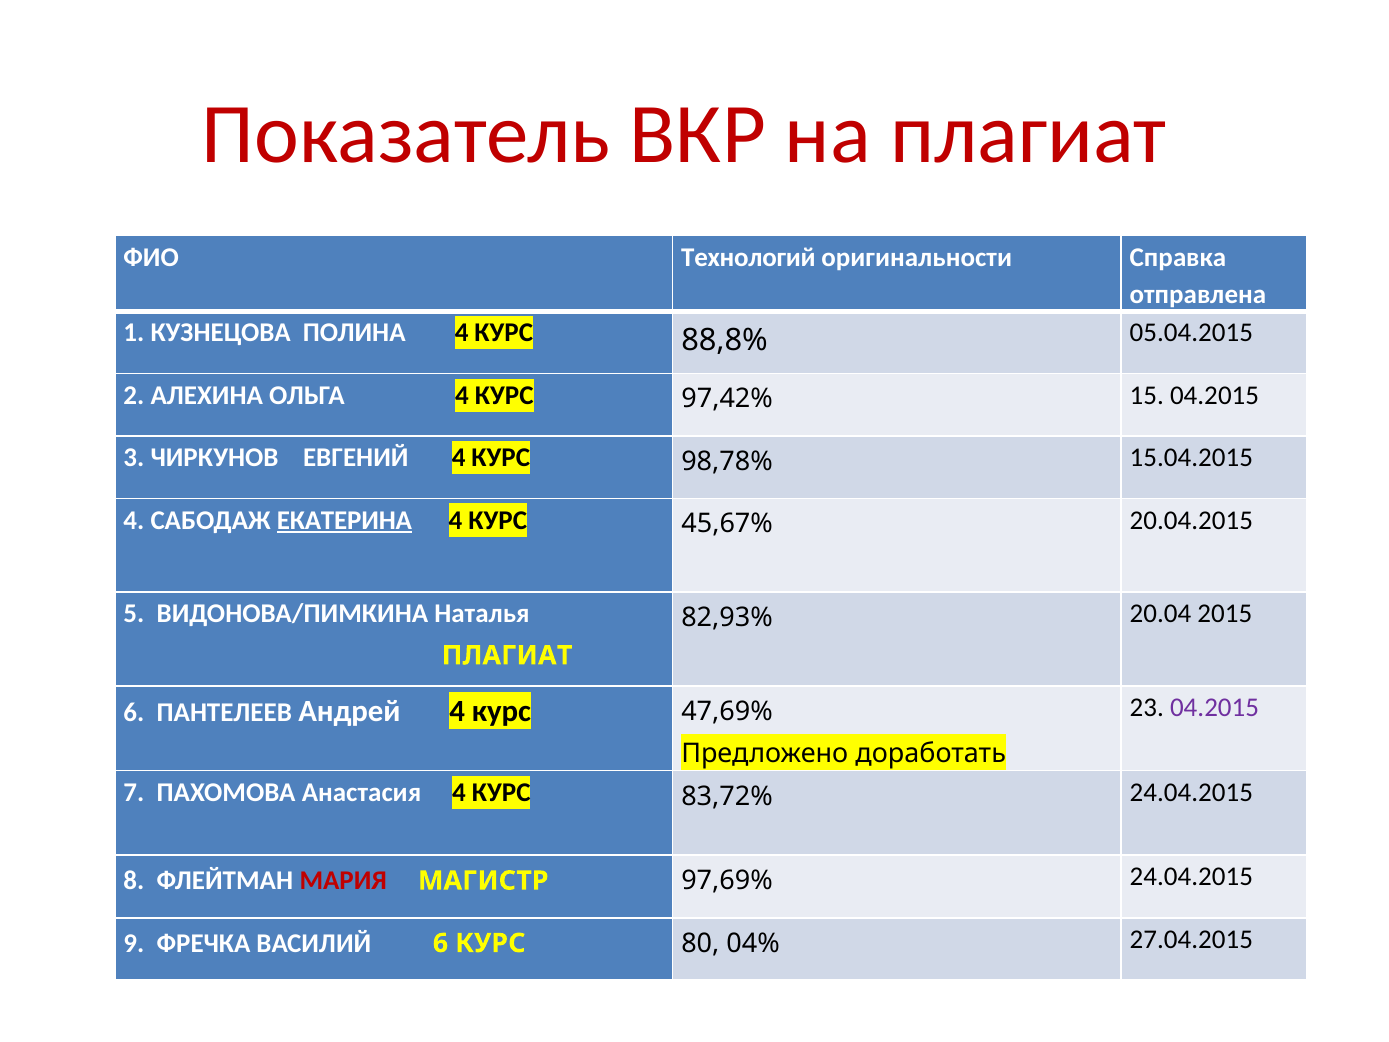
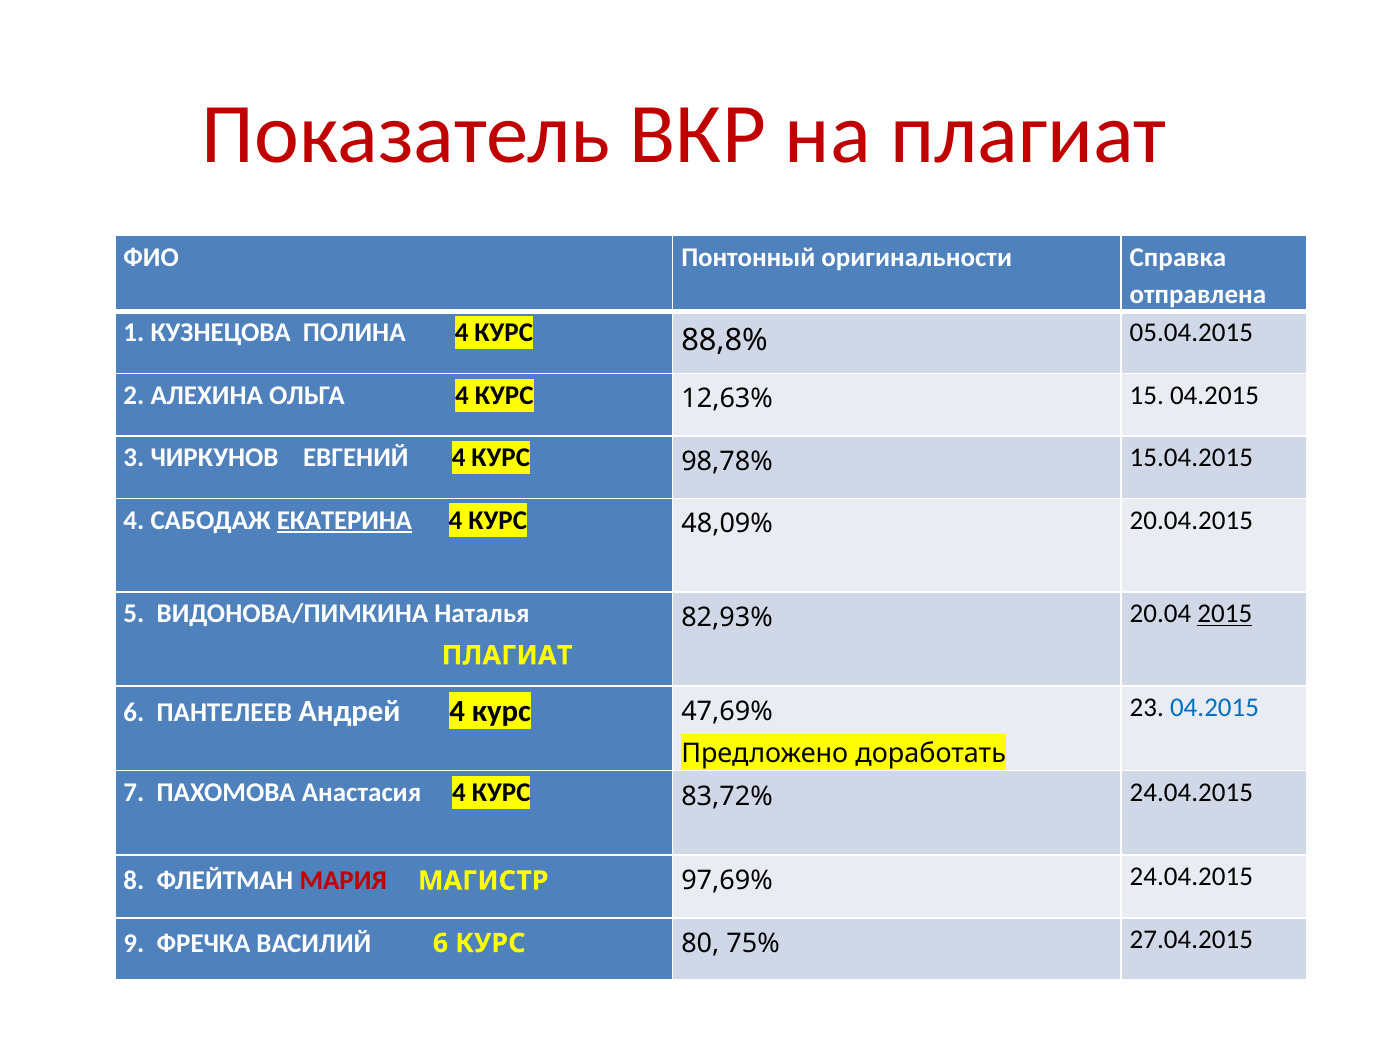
Технологий: Технологий -> Понтонный
97,42%: 97,42% -> 12,63%
45,67%: 45,67% -> 48,09%
2015 underline: none -> present
04.2015 at (1215, 708) colour: purple -> blue
04%: 04% -> 75%
